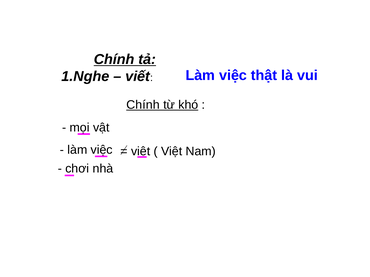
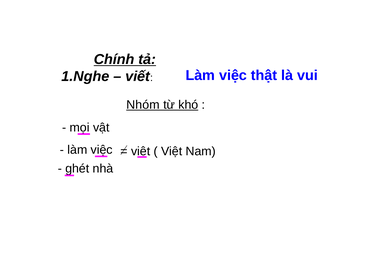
Chính at (143, 105): Chính -> Nhóm
chơi: chơi -> ghét
